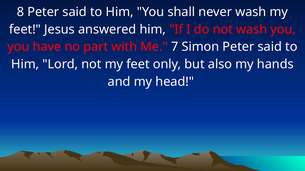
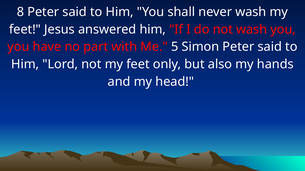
7: 7 -> 5
